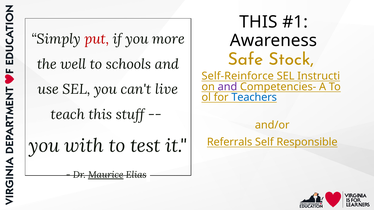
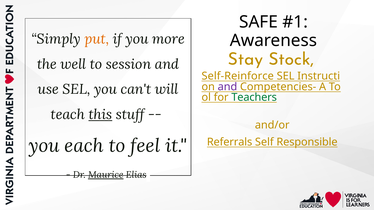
THIS at (258, 22): THIS -> SAFE
put colour: red -> orange
Safe: Safe -> Stay
schools: schools -> session
live: live -> will
Teachers colour: blue -> green
this at (100, 115) underline: none -> present
with: with -> each
test: test -> feel
